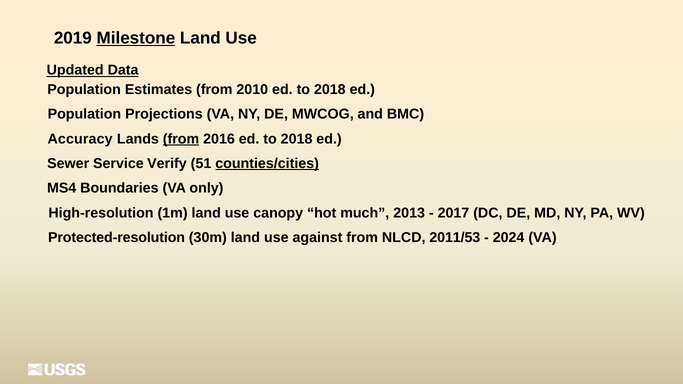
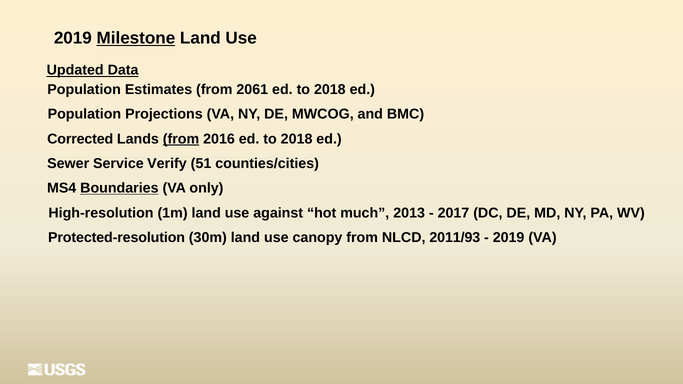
2010: 2010 -> 2061
Accuracy: Accuracy -> Corrected
counties/cities underline: present -> none
Boundaries underline: none -> present
canopy: canopy -> against
against: against -> canopy
2011/53: 2011/53 -> 2011/93
2024 at (509, 238): 2024 -> 2019
